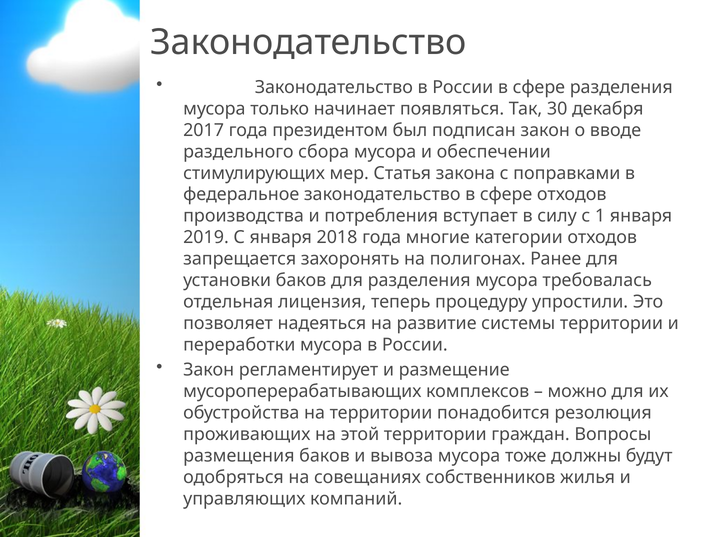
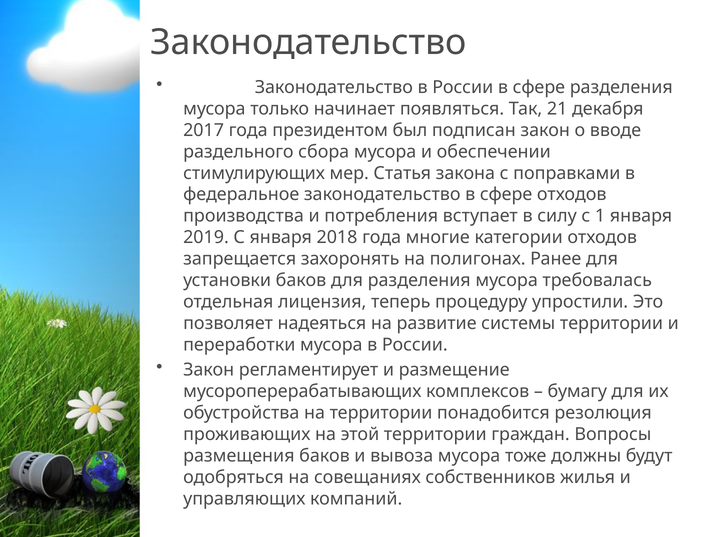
30: 30 -> 21
можно: можно -> бумагу
